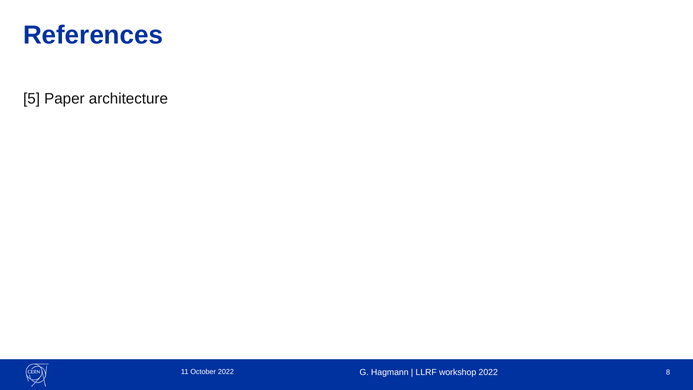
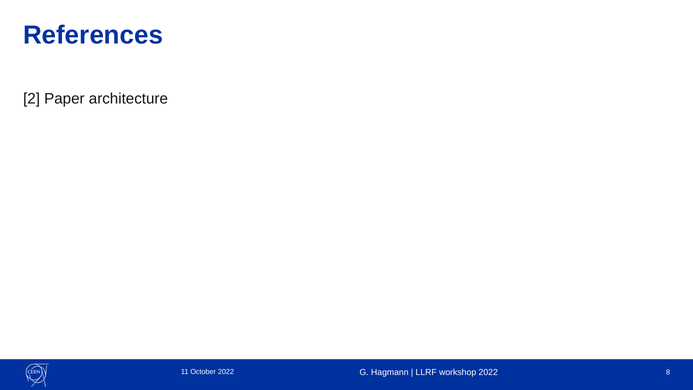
5: 5 -> 2
